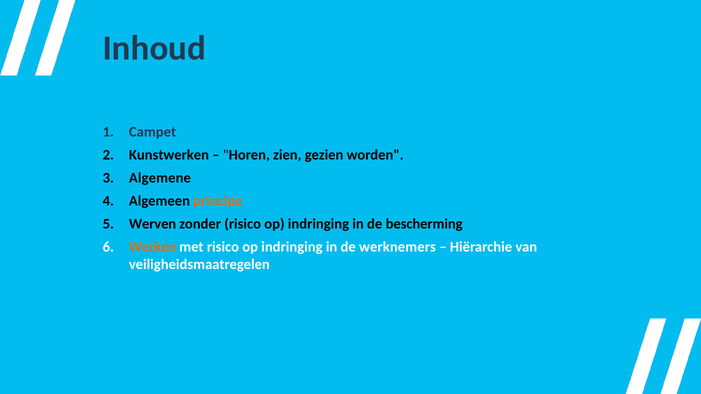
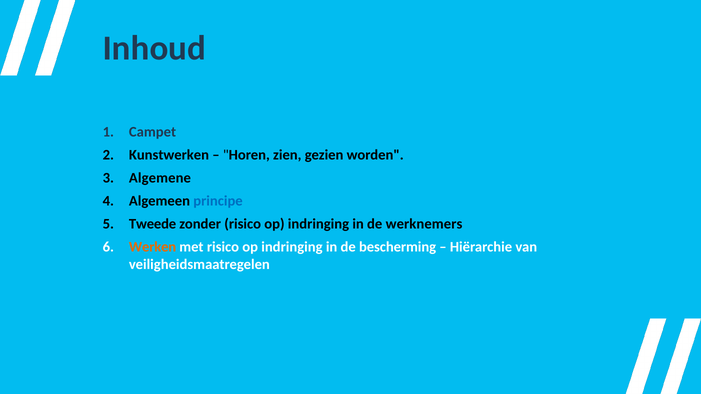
principe colour: orange -> blue
Werven: Werven -> Tweede
bescherming: bescherming -> werknemers
werknemers: werknemers -> bescherming
